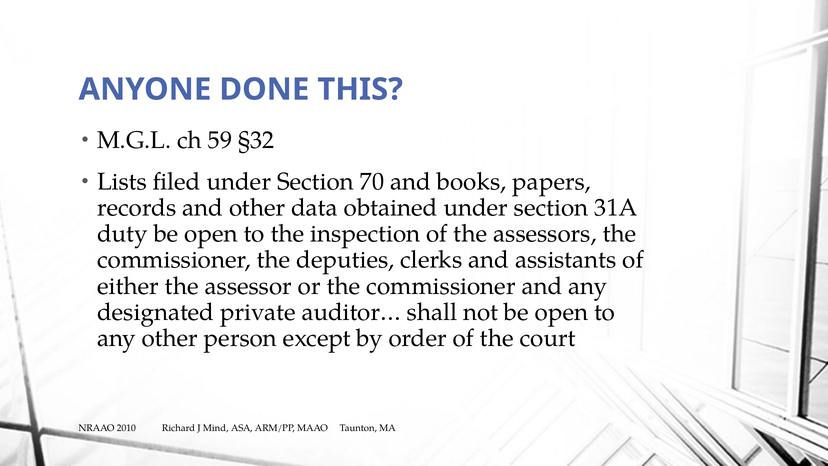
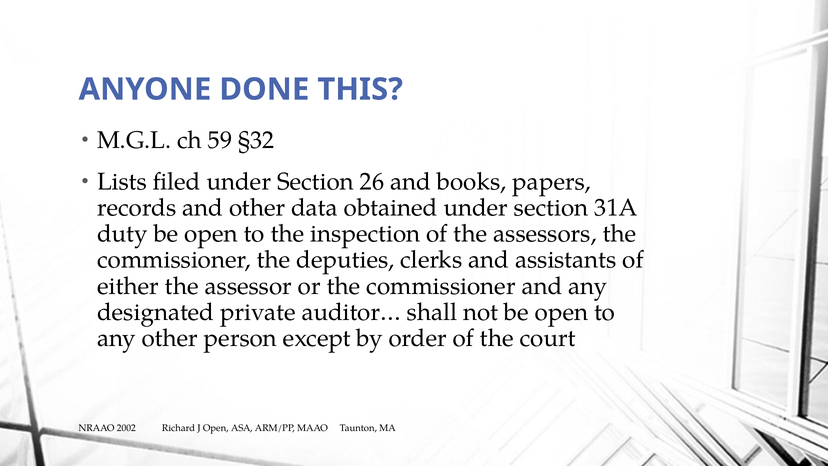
70: 70 -> 26
2010: 2010 -> 2002
J Mind: Mind -> Open
